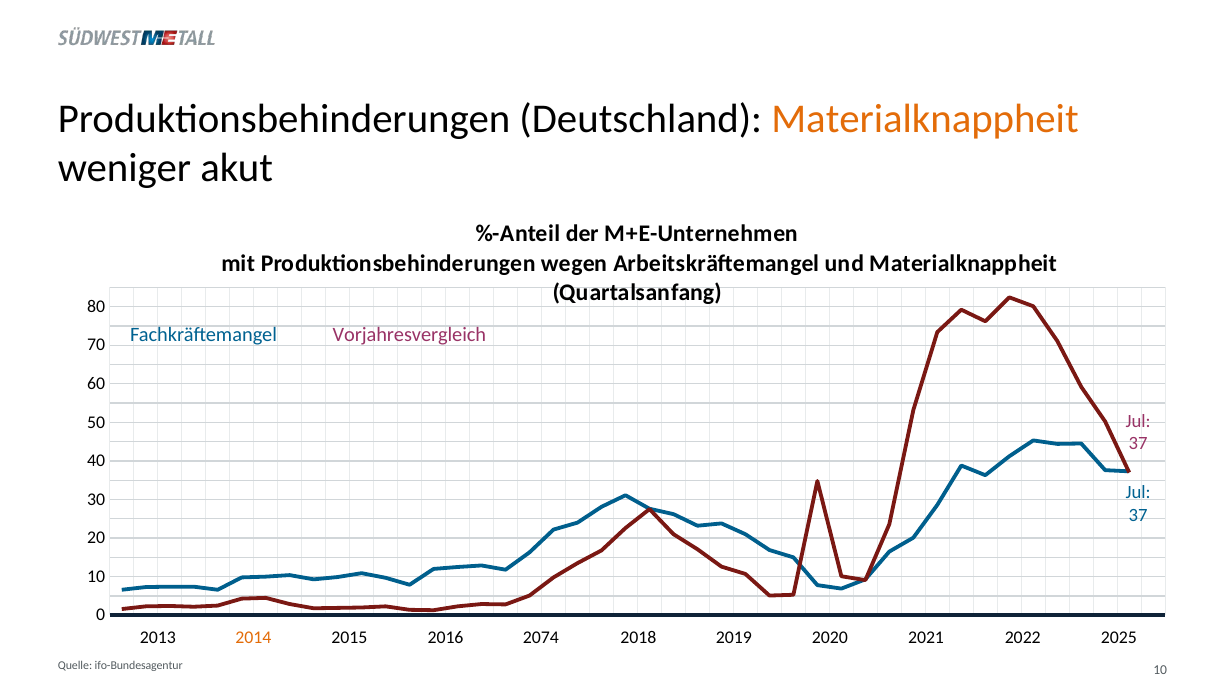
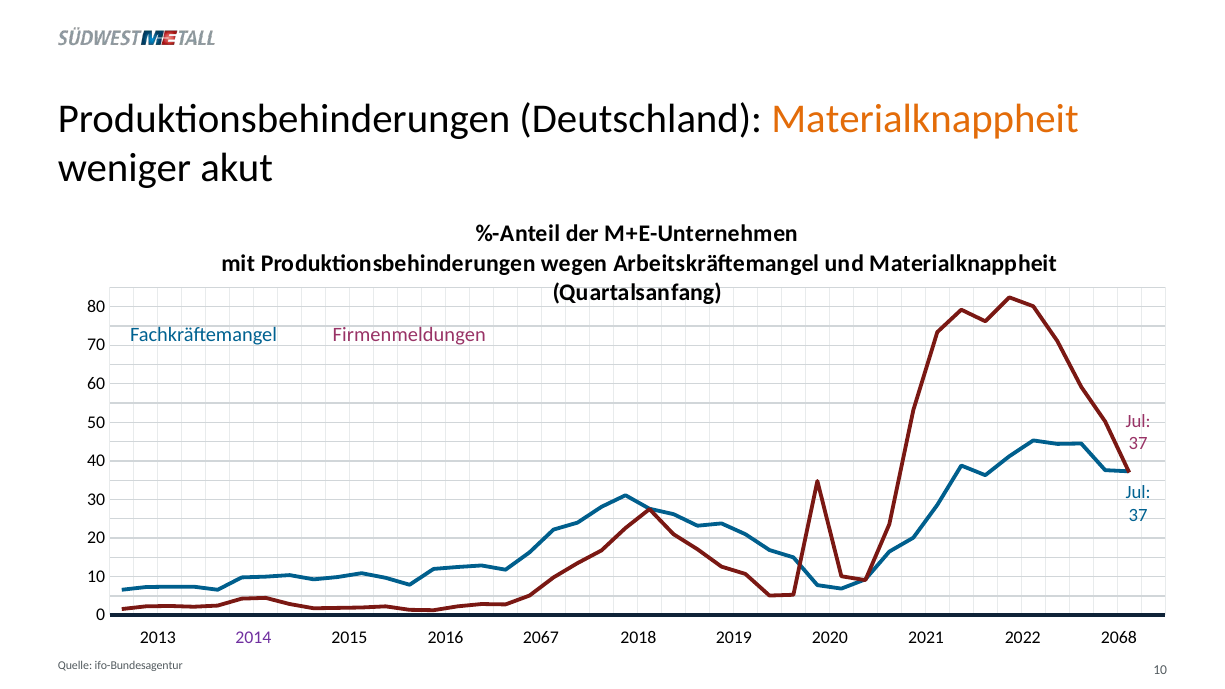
Vorjahresvergleich: Vorjahresvergleich -> Firmenmeldungen
2014 colour: orange -> purple
2074: 2074 -> 2067
2025: 2025 -> 2068
